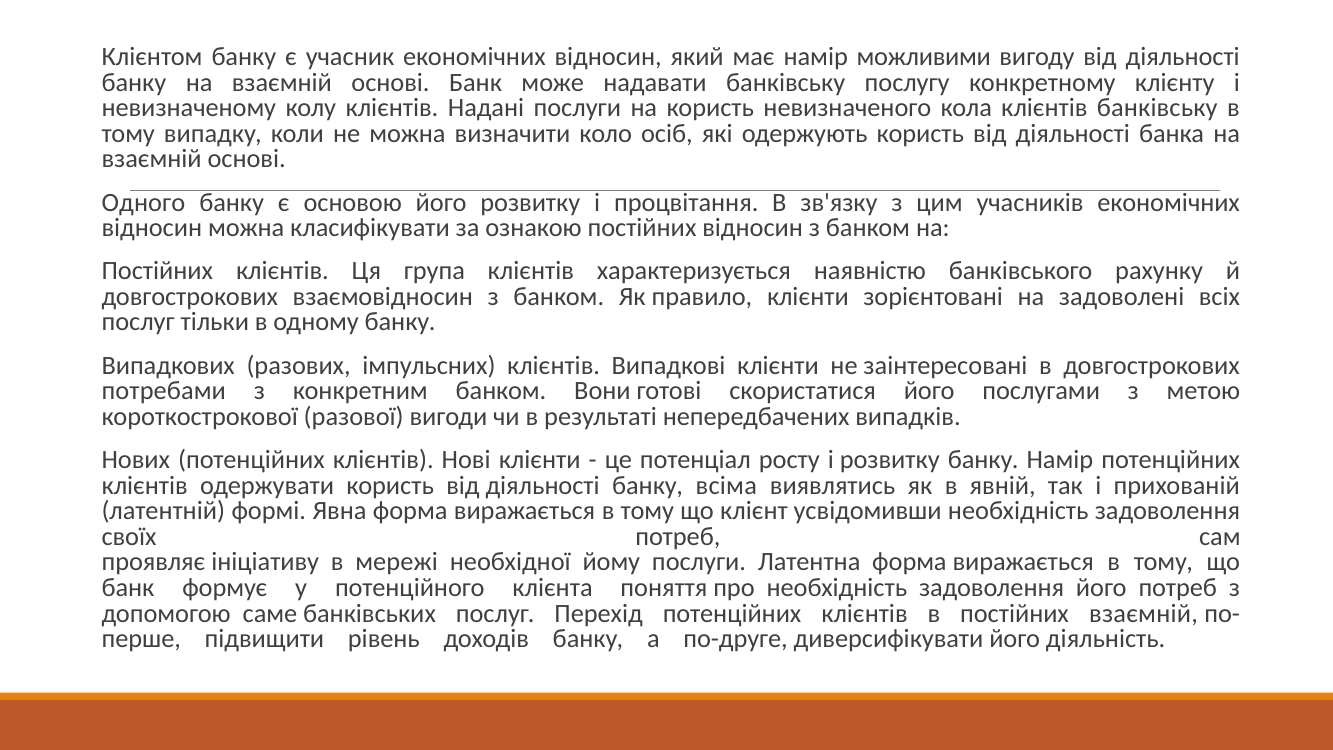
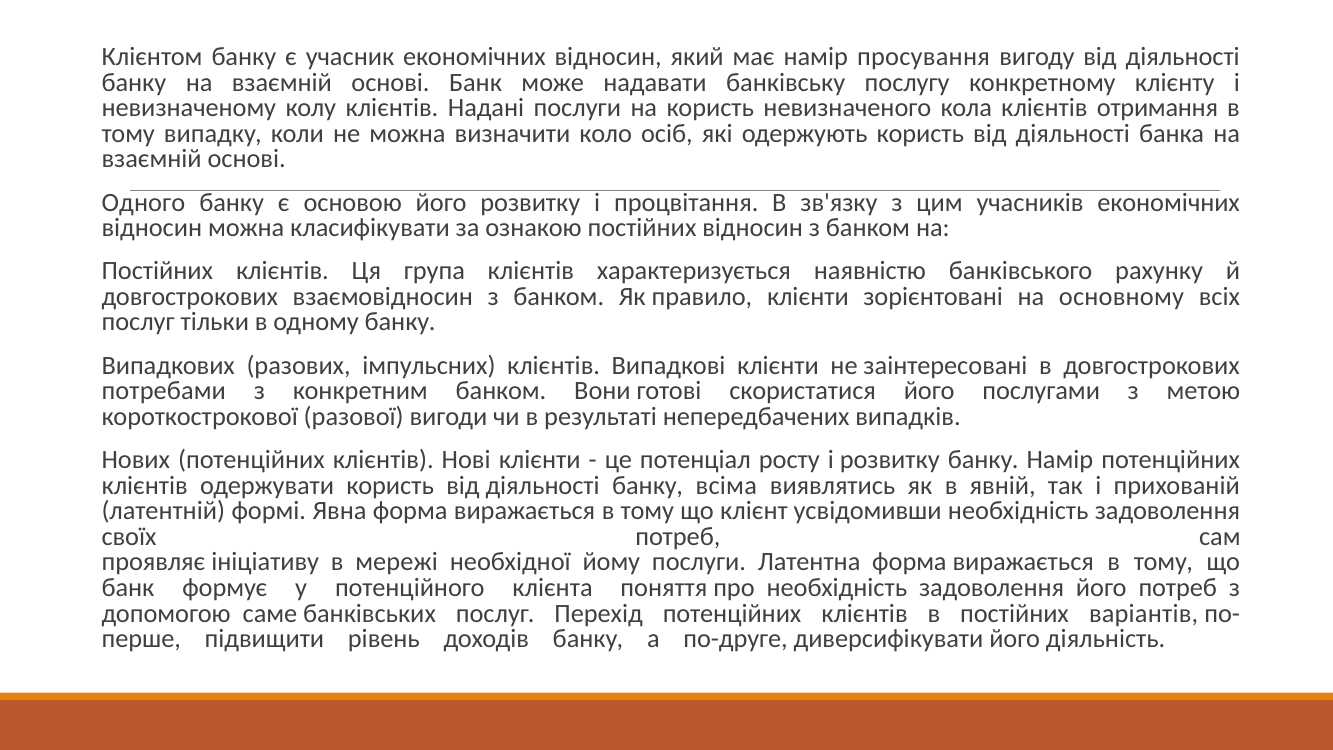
можливими: можливими -> просування
клієнтів банківську: банківську -> отримання
задоволені: задоволені -> основному
постійних взаємній: взаємній -> варіантів
